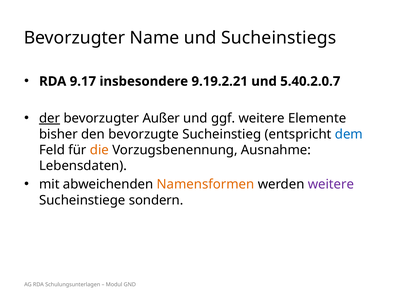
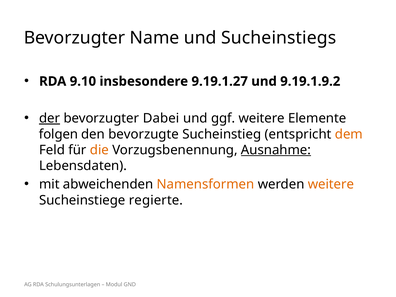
9.17: 9.17 -> 9.10
9.19.2.21: 9.19.2.21 -> 9.19.1.27
5.40.2.0.7: 5.40.2.0.7 -> 9.19.1.9.2
Außer: Außer -> Dabei
bisher: bisher -> folgen
dem colour: blue -> orange
Ausnahme underline: none -> present
weitere at (331, 184) colour: purple -> orange
sondern: sondern -> regierte
